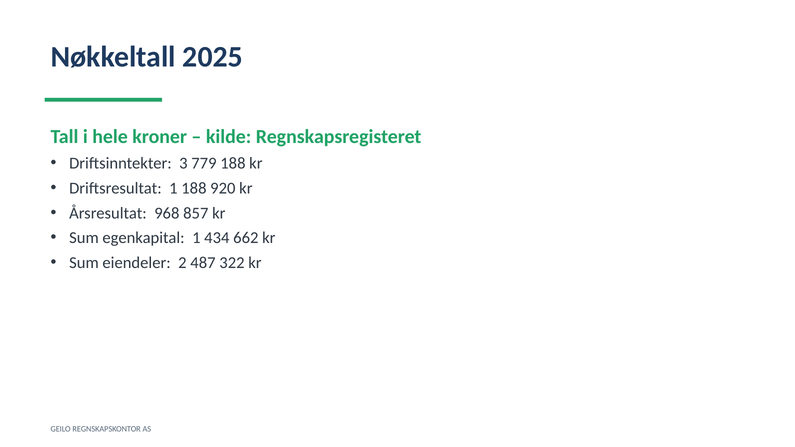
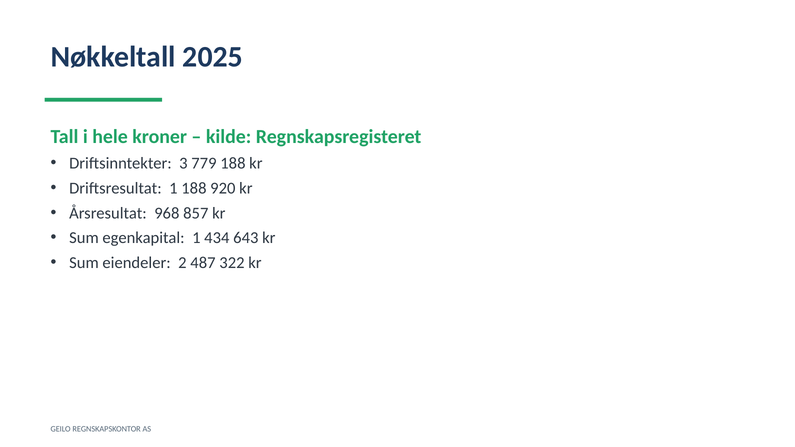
662: 662 -> 643
